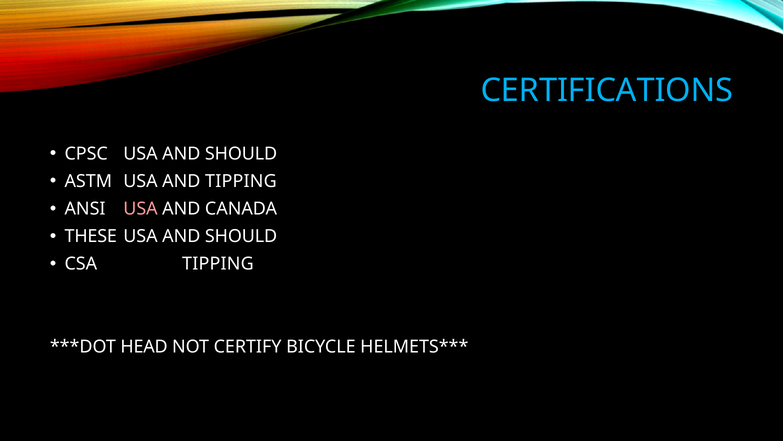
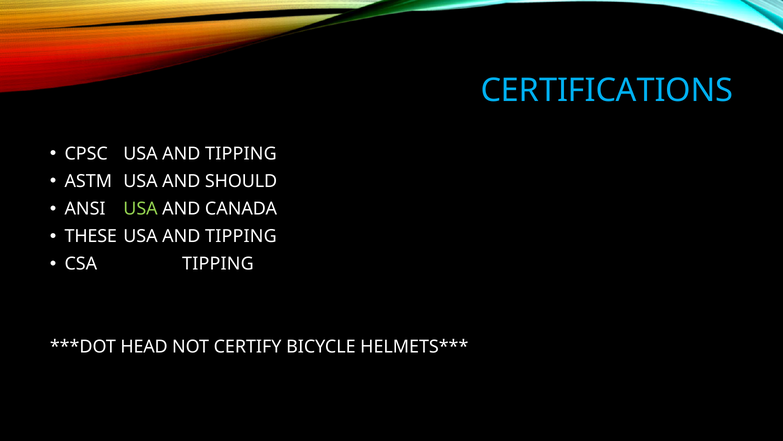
CPSC USA AND SHOULD: SHOULD -> TIPPING
AND TIPPING: TIPPING -> SHOULD
USA at (141, 209) colour: pink -> light green
SHOULD at (241, 236): SHOULD -> TIPPING
